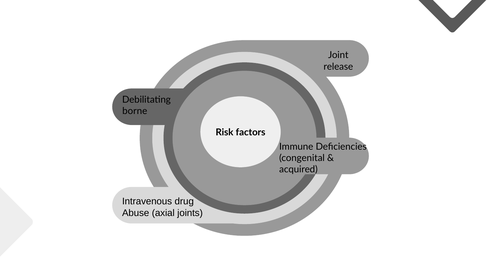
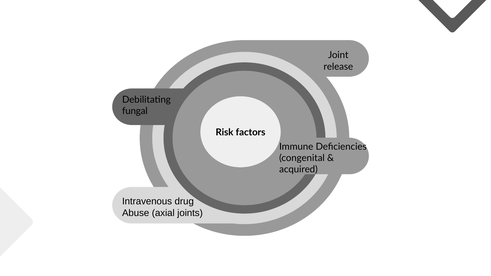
borne: borne -> fungal
